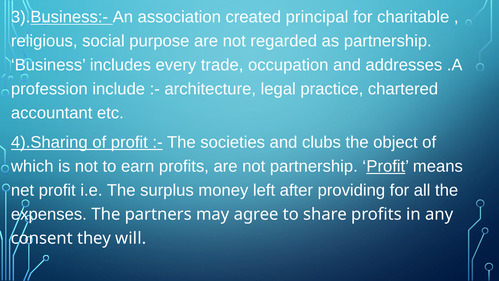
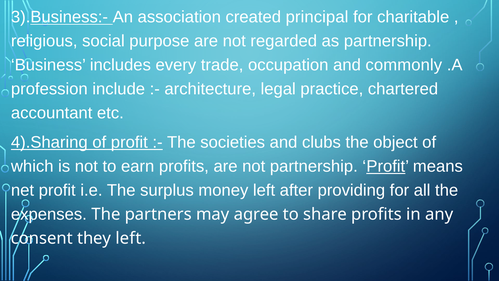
addresses: addresses -> commonly
they will: will -> left
